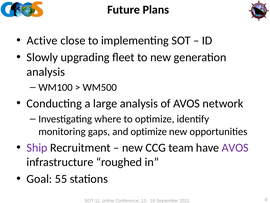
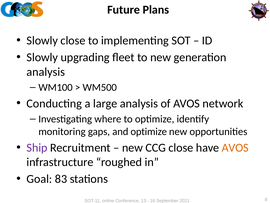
Active at (42, 40): Active -> Slowly
CCG team: team -> close
AVOS at (235, 147) colour: purple -> orange
55: 55 -> 83
